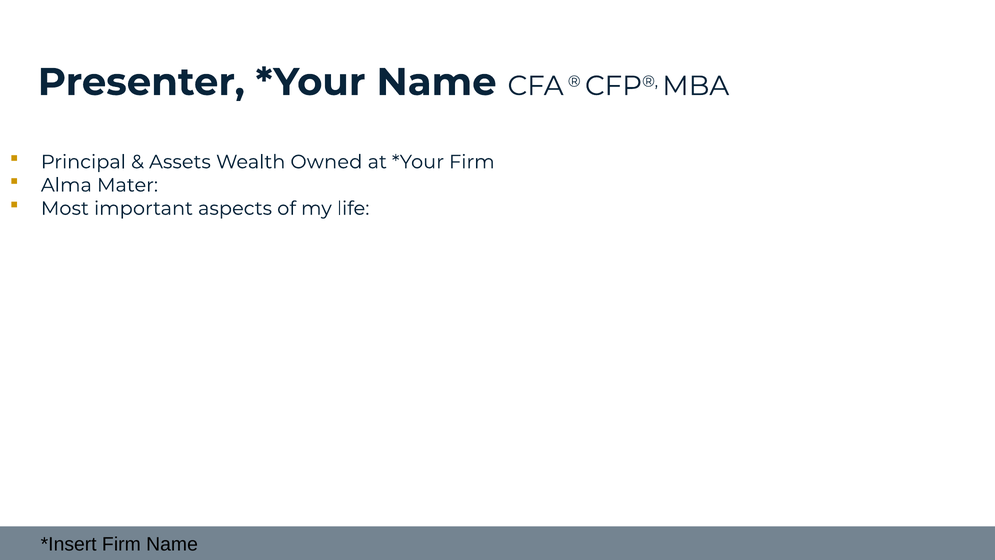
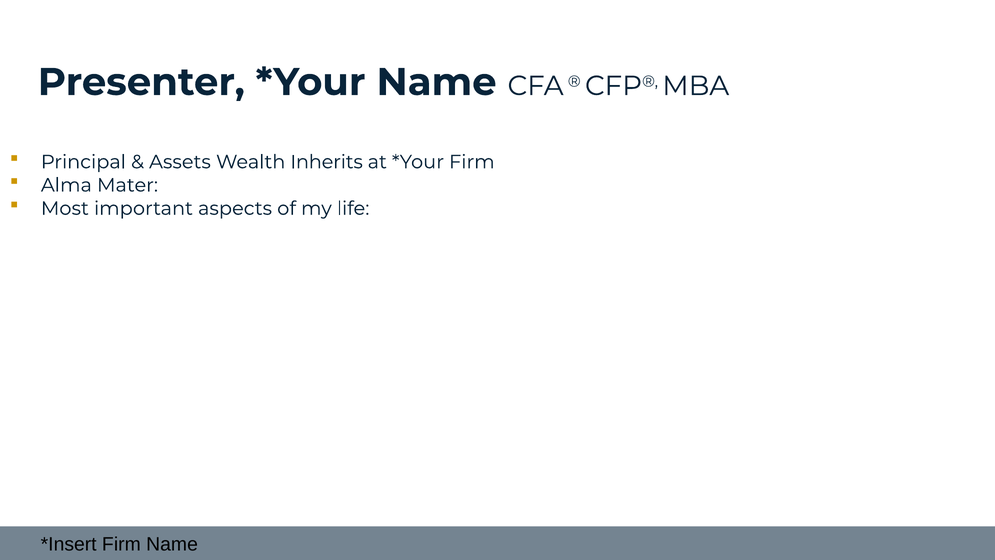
Owned: Owned -> Inherits
